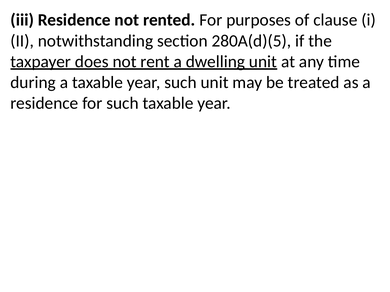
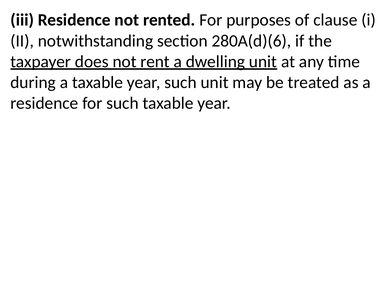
280A(d)(5: 280A(d)(5 -> 280A(d)(6
